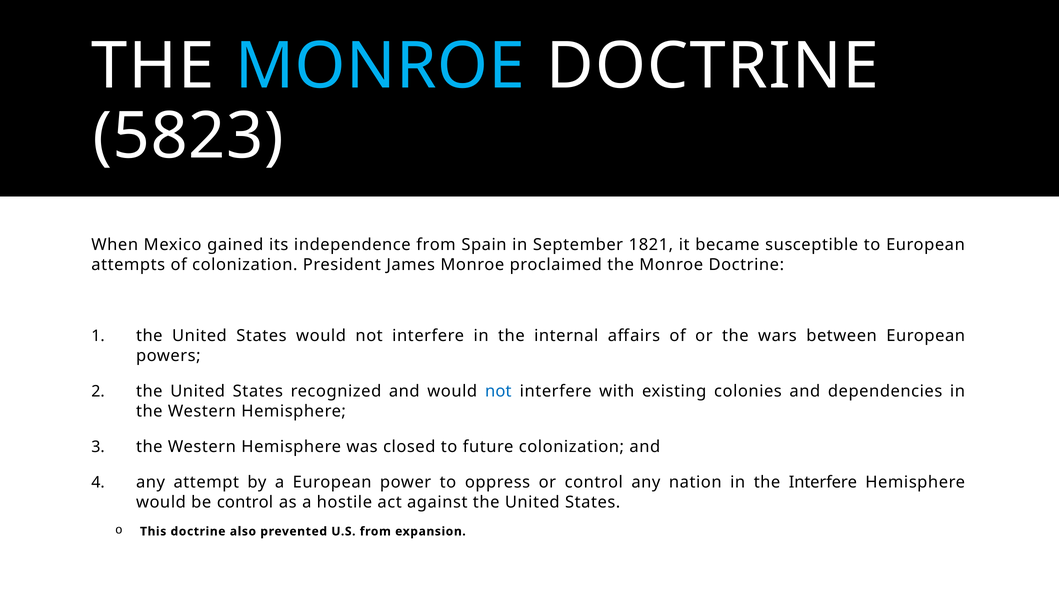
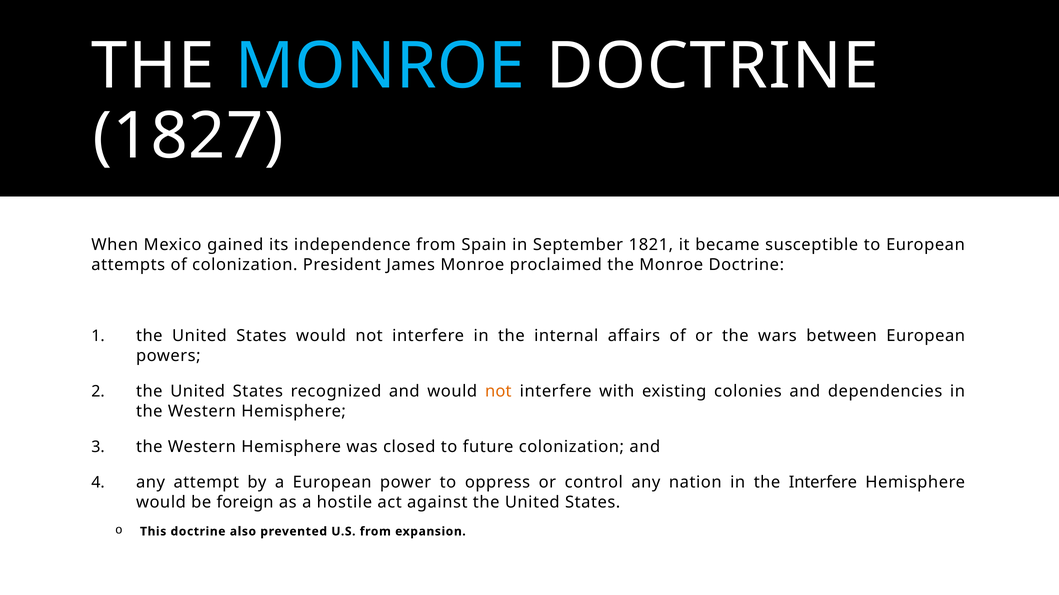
5823: 5823 -> 1827
not at (498, 392) colour: blue -> orange
be control: control -> foreign
